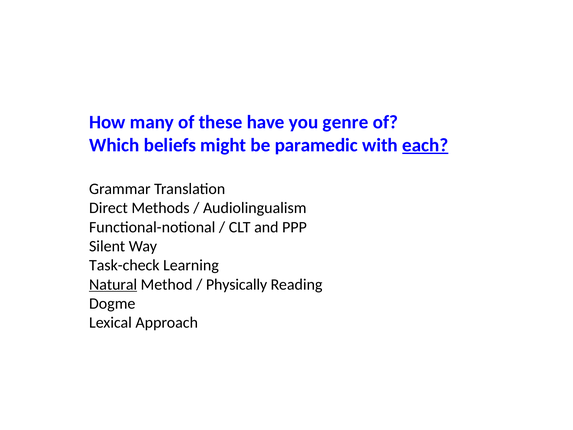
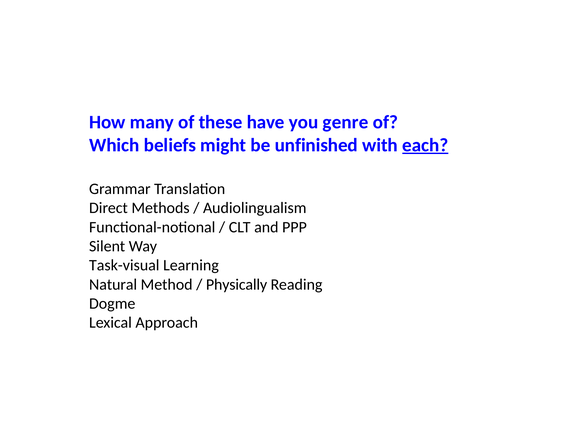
paramedic: paramedic -> unfinished
Task-check: Task-check -> Task-visual
Natural underline: present -> none
